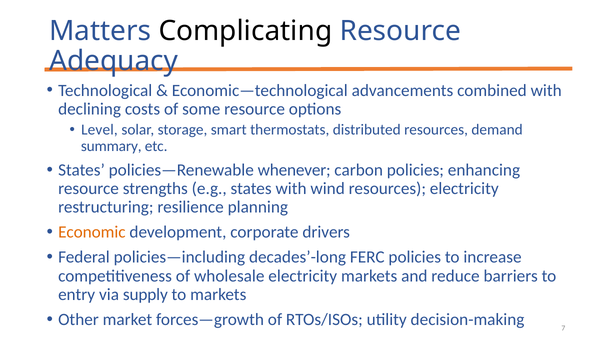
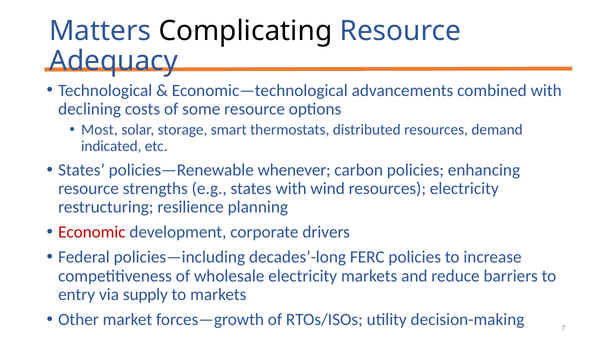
Level: Level -> Most
summary: summary -> indicated
Economic colour: orange -> red
